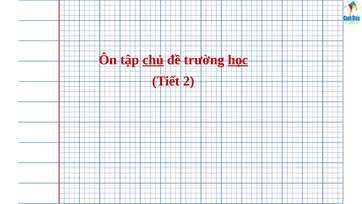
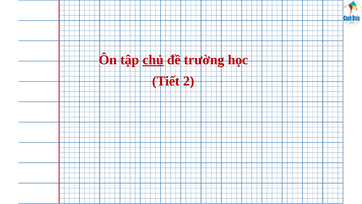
học underline: present -> none
